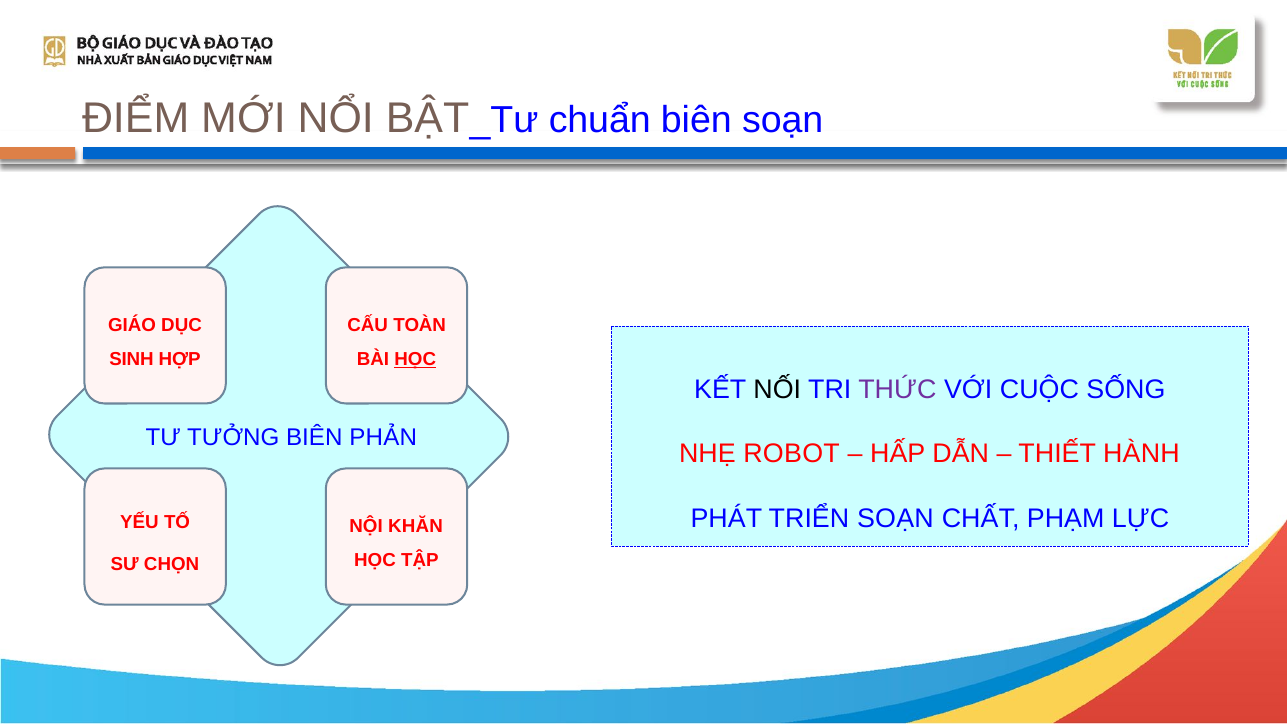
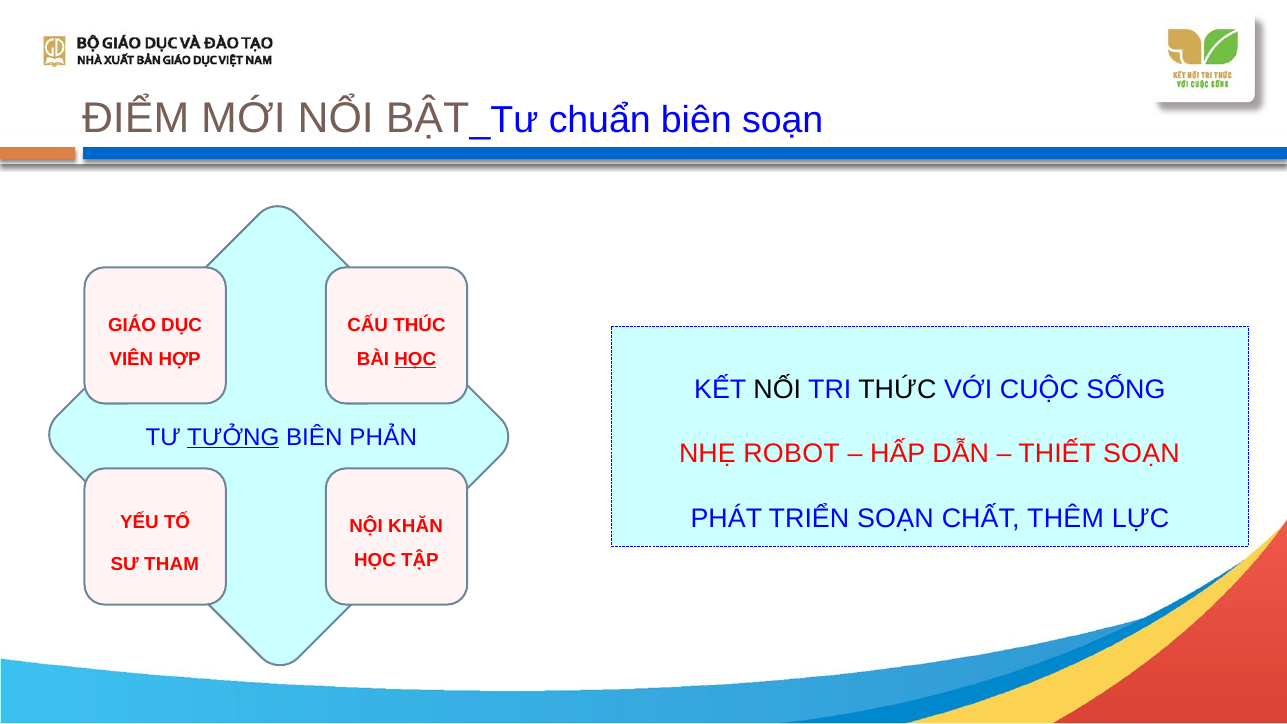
TOÀN: TOÀN -> THÚC
SINH: SINH -> VIÊN
THỨC colour: purple -> black
TƯỞNG underline: none -> present
THIẾT HÀNH: HÀNH -> SOẠN
PHẠM: PHẠM -> THÊM
CHỌN: CHỌN -> THAM
